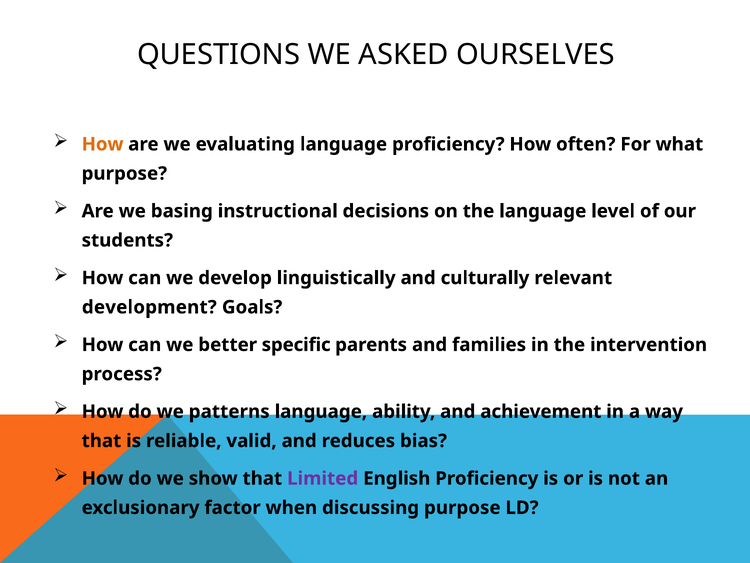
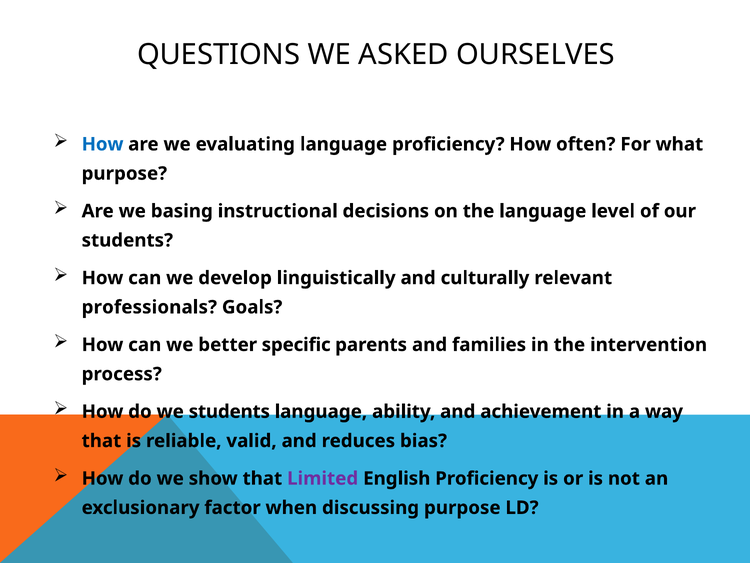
How at (103, 144) colour: orange -> blue
development: development -> professionals
we patterns: patterns -> students
